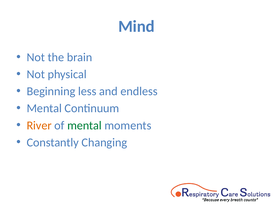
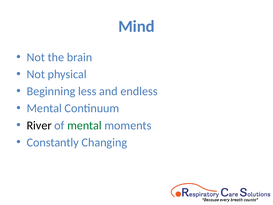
River colour: orange -> black
